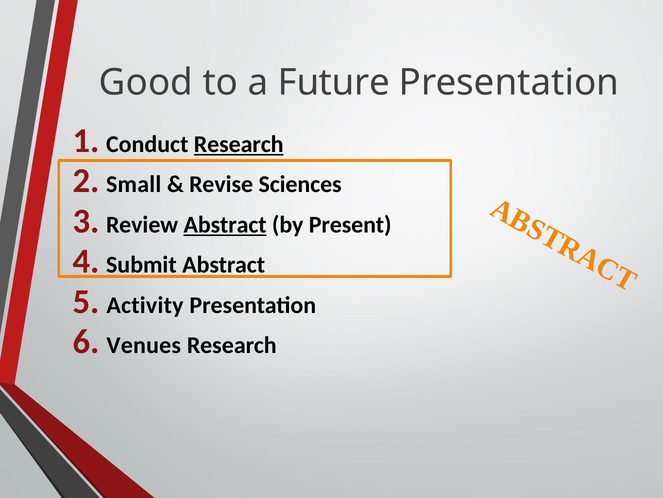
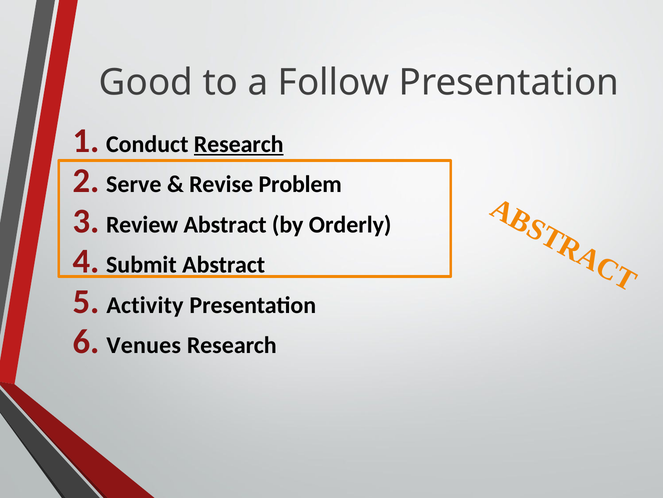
Future: Future -> Follow
Small: Small -> Serve
Sciences: Sciences -> Problem
Abstract at (225, 224) underline: present -> none
Present: Present -> Orderly
